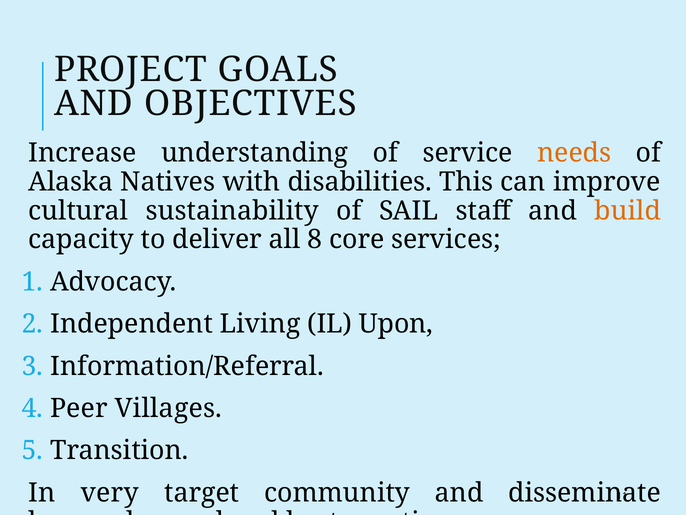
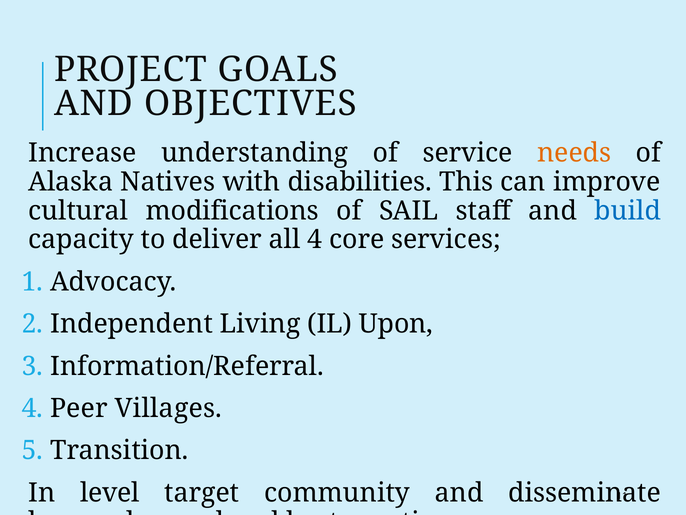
sustainability: sustainability -> modifications
build colour: orange -> blue
all 8: 8 -> 4
very: very -> level
